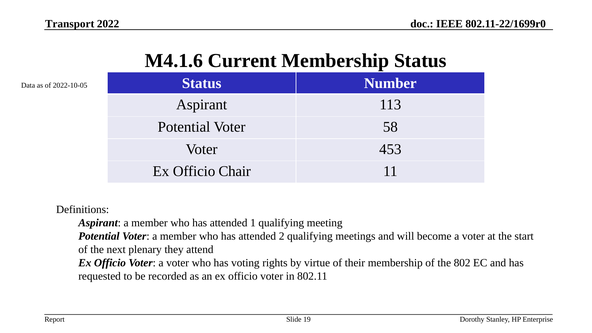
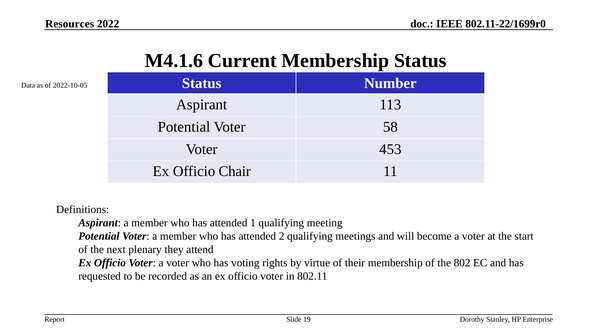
Transport: Transport -> Resources
